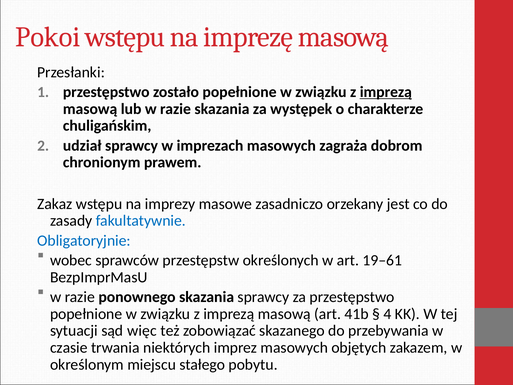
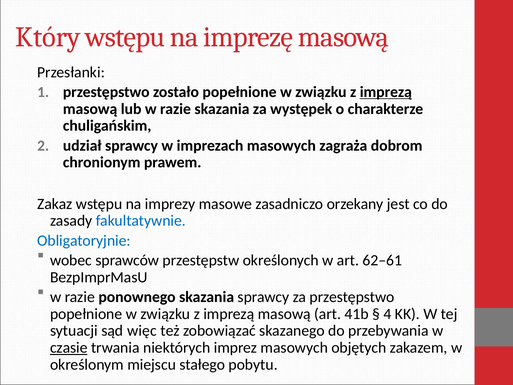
Pokoi: Pokoi -> Który
19–61: 19–61 -> 62–61
czasie underline: none -> present
